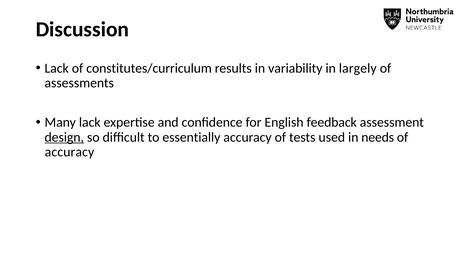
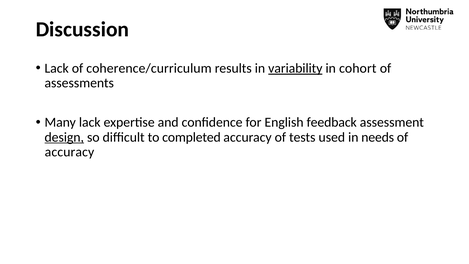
constitutes/curriculum: constitutes/curriculum -> coherence/curriculum
variability underline: none -> present
largely: largely -> cohort
essentially: essentially -> completed
